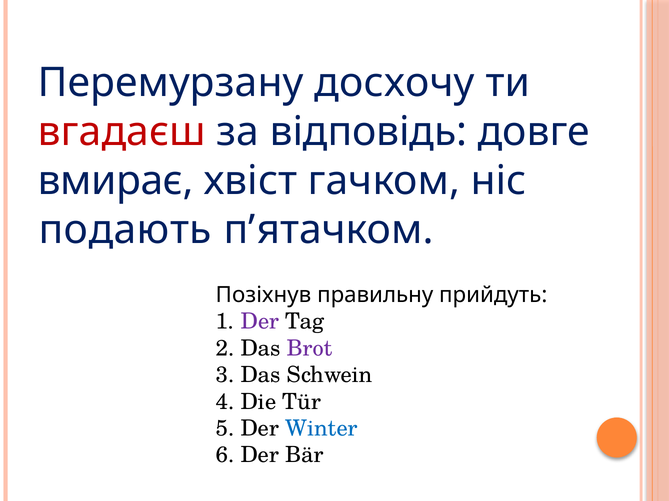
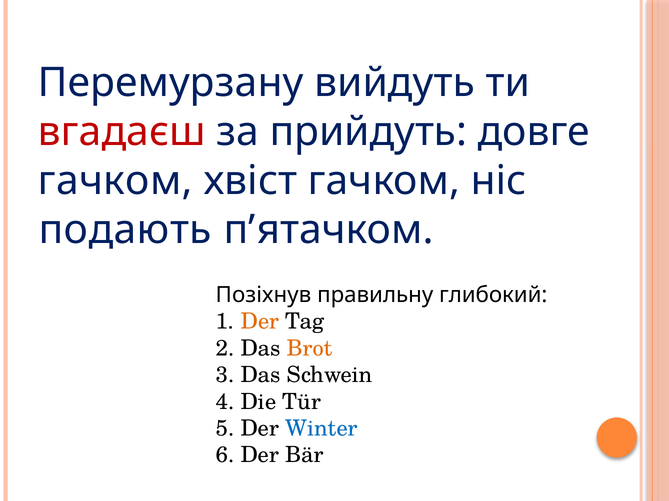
досхочу: досхочу -> вийдуть
відповідь: відповідь -> прийдуть
вмирає at (116, 181): вмирає -> гачком
прийдуть: прийдуть -> глибокий
Der at (260, 322) colour: purple -> orange
Brot colour: purple -> orange
